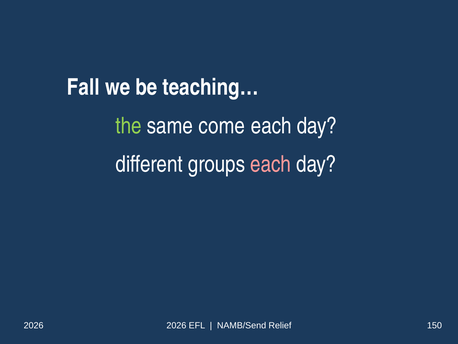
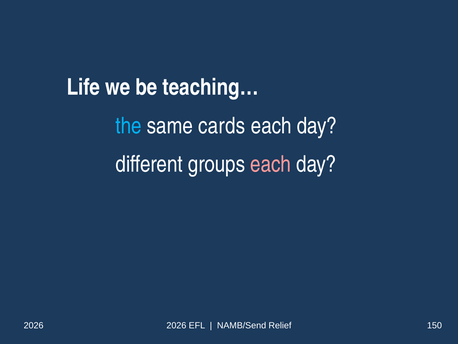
Fall: Fall -> Life
the colour: light green -> light blue
come: come -> cards
